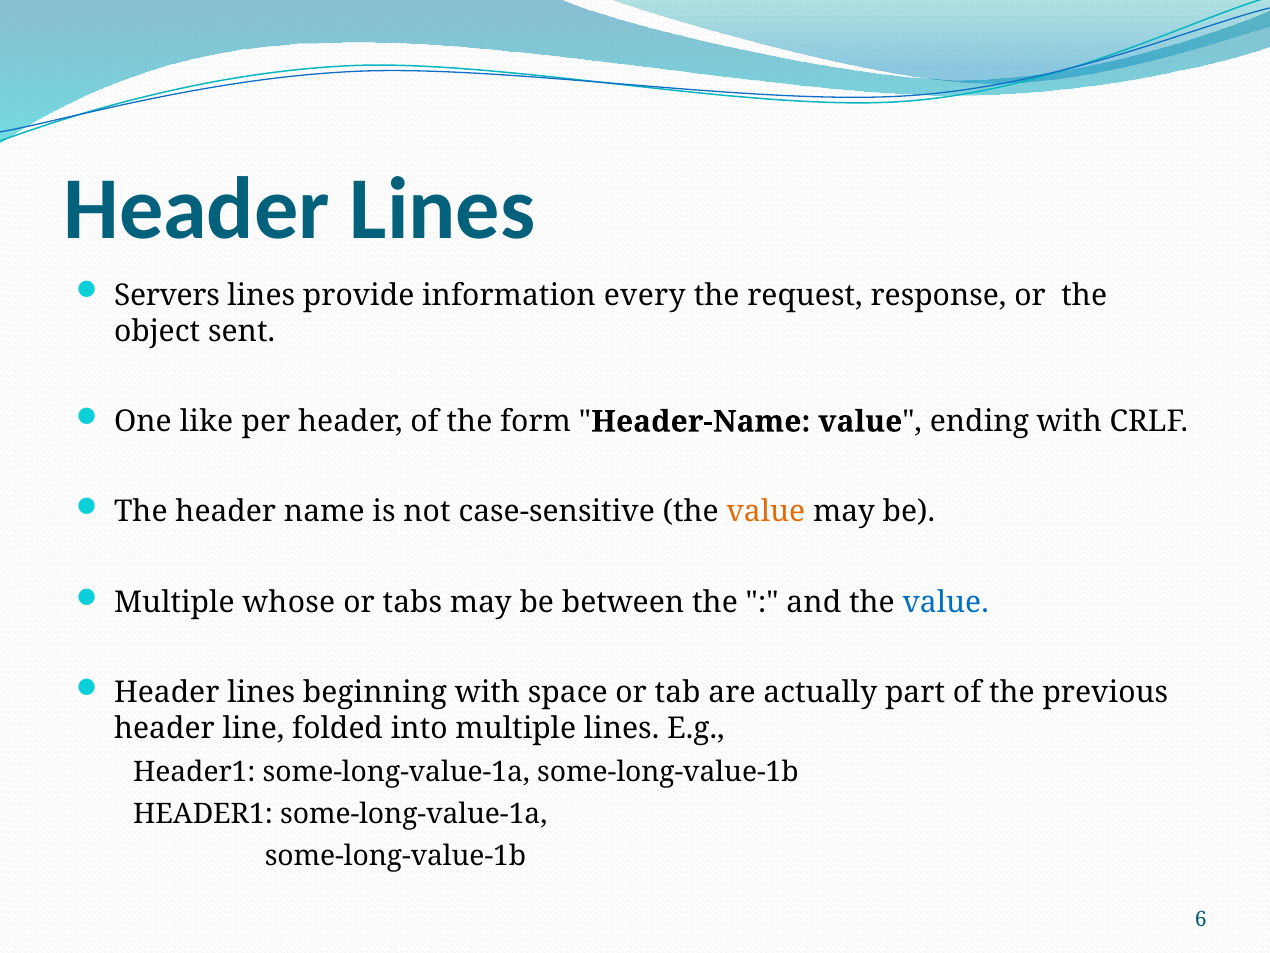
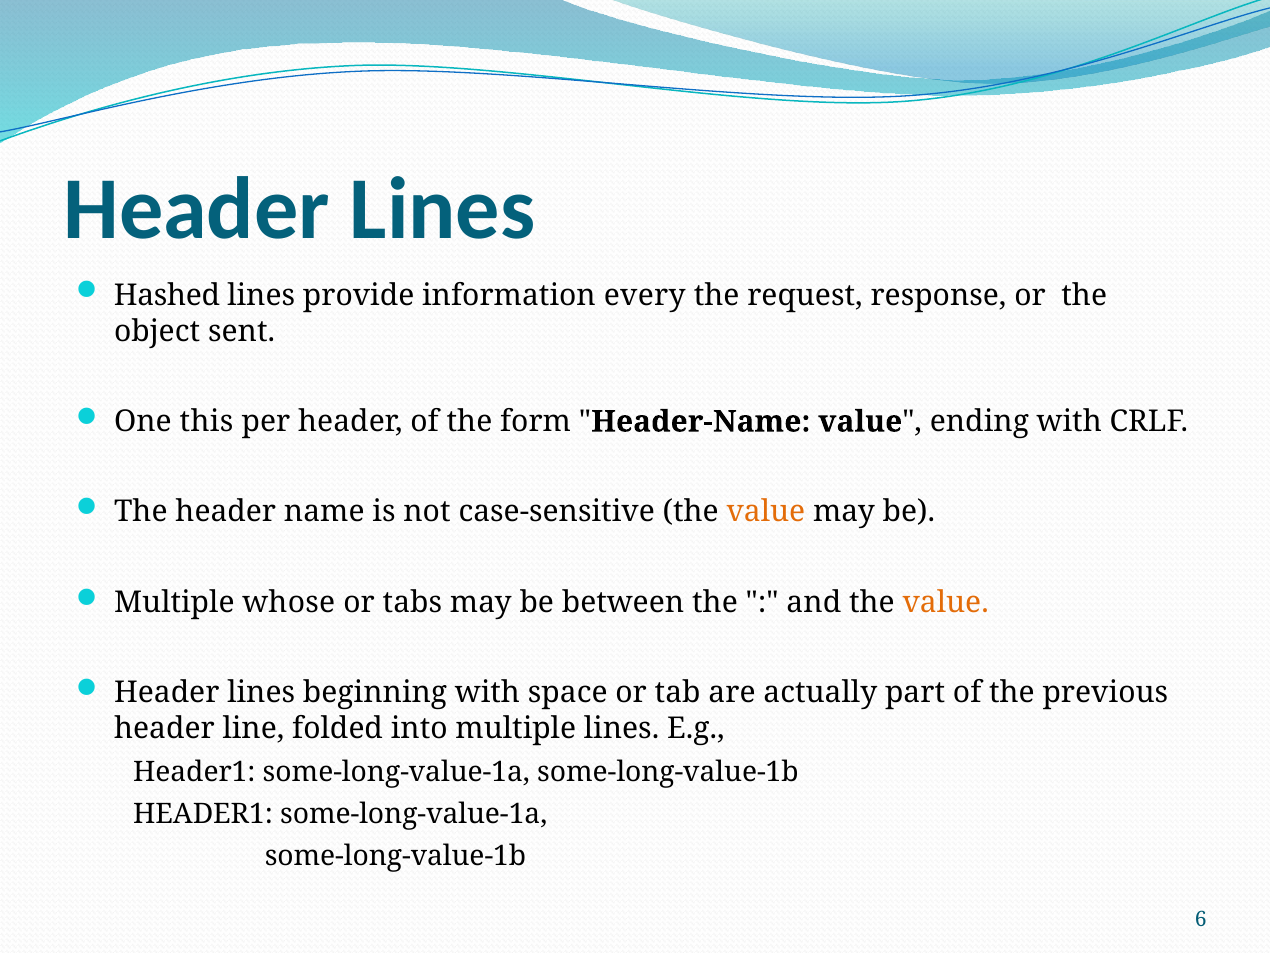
Servers: Servers -> Hashed
like: like -> this
value at (946, 602) colour: blue -> orange
